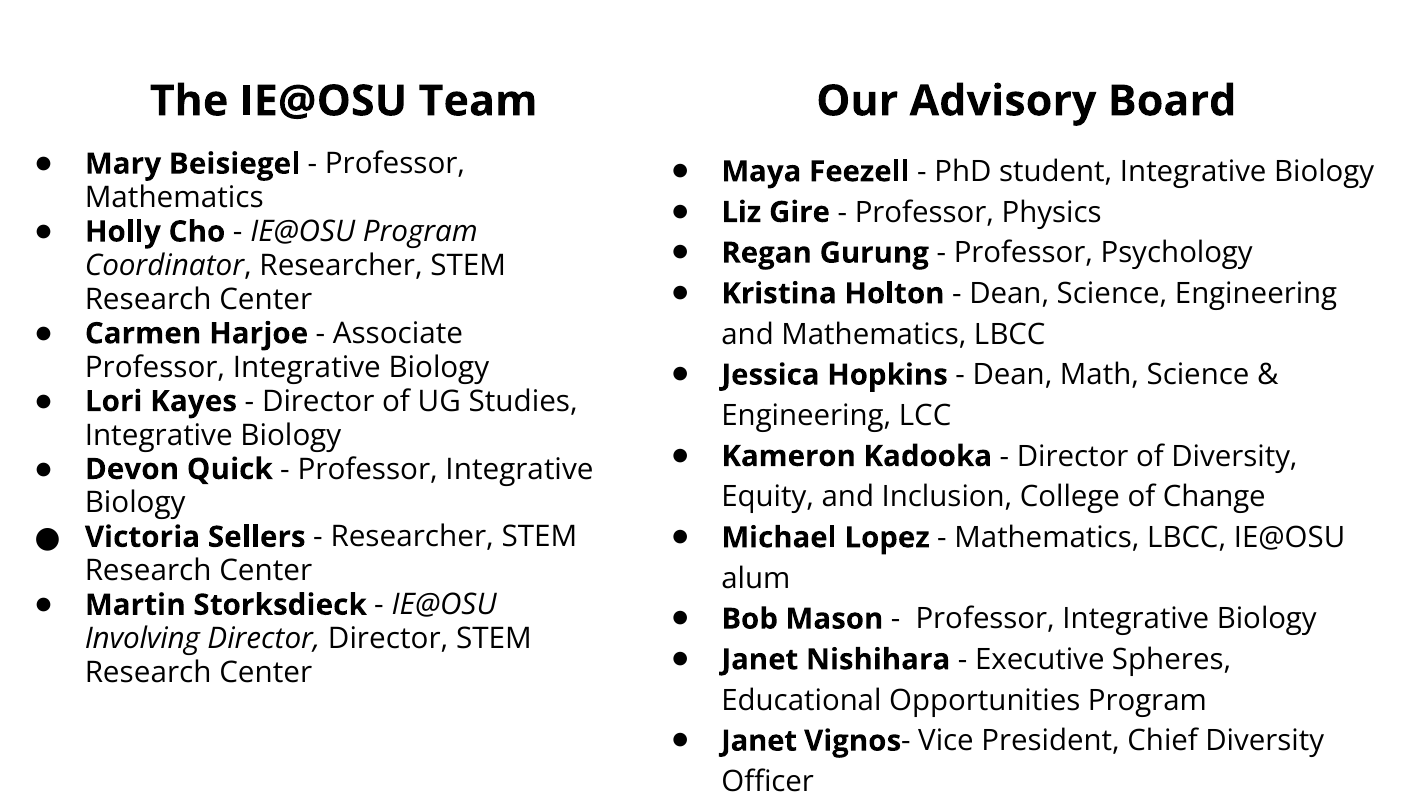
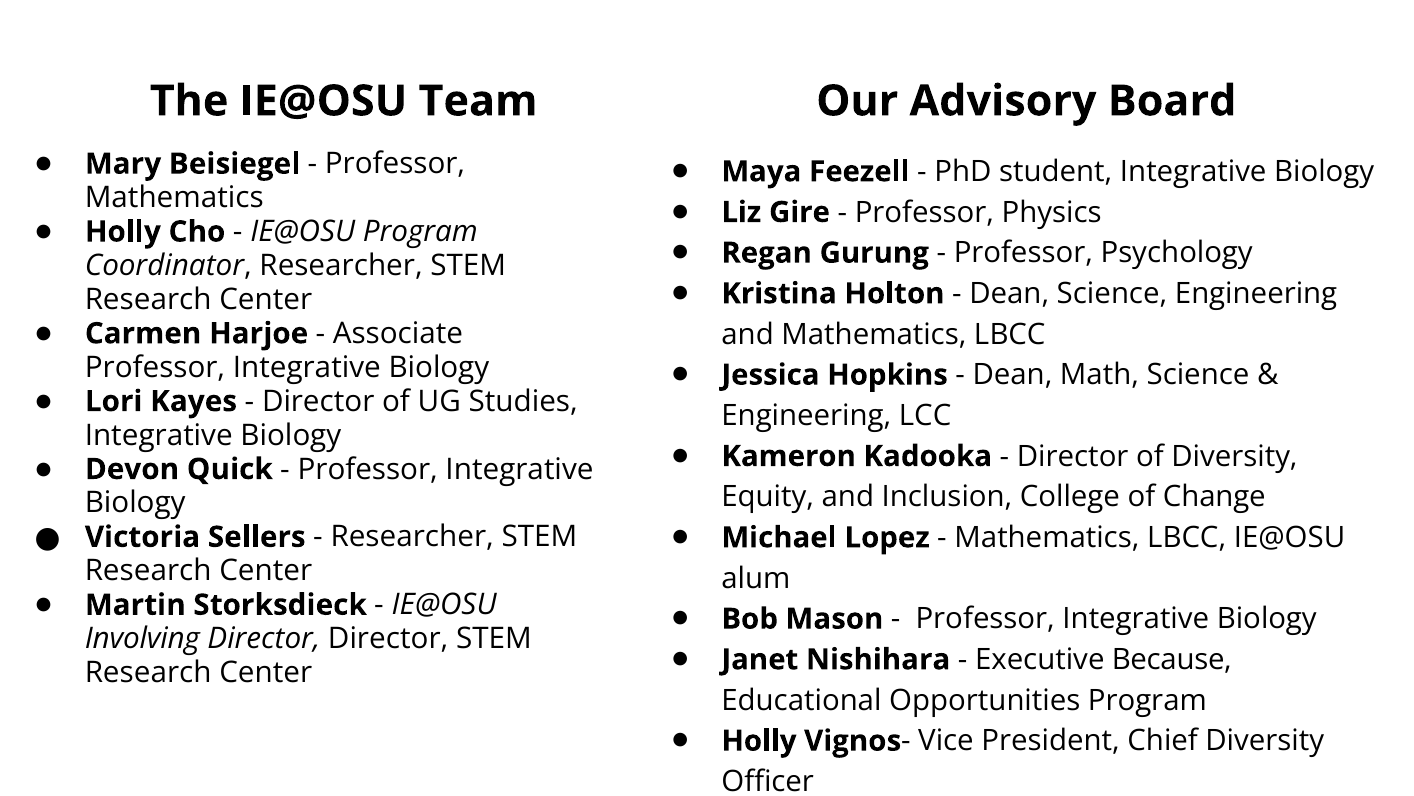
Spheres: Spheres -> Because
Janet at (759, 740): Janet -> Holly
